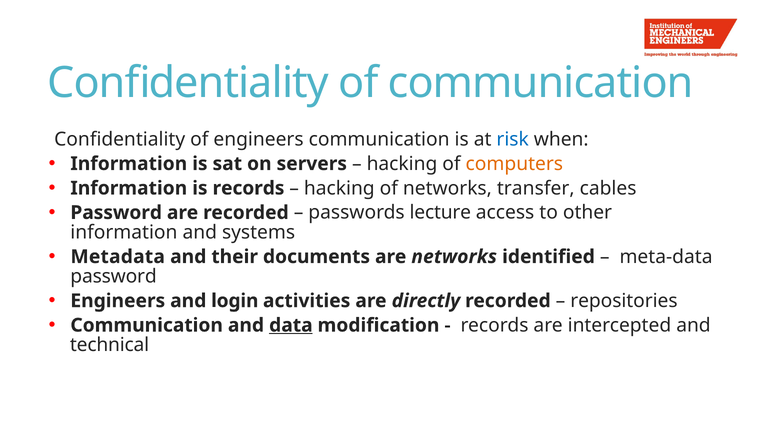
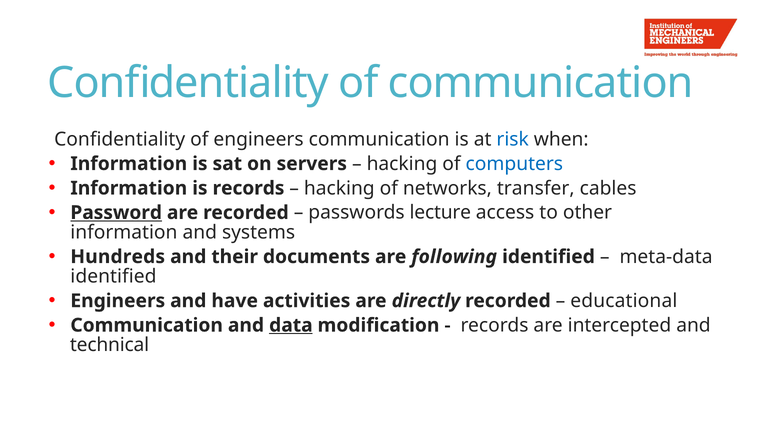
computers colour: orange -> blue
Password at (116, 212) underline: none -> present
Metadata: Metadata -> Hundreds
are networks: networks -> following
password at (114, 276): password -> identified
login: login -> have
repositories: repositories -> educational
